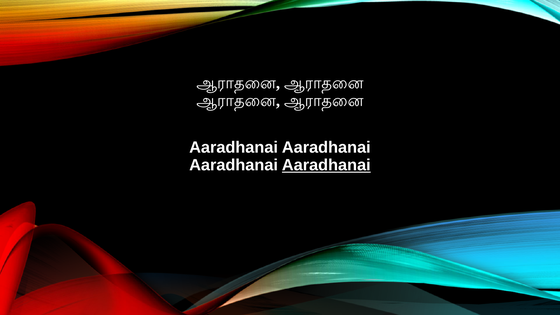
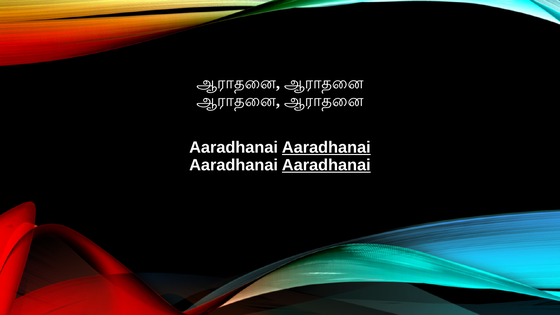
Aaradhanai at (326, 148) underline: none -> present
